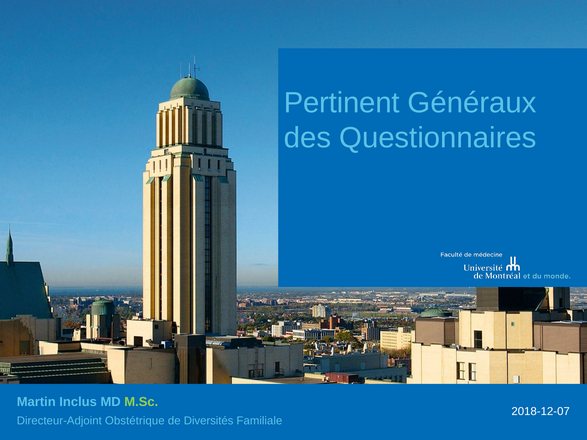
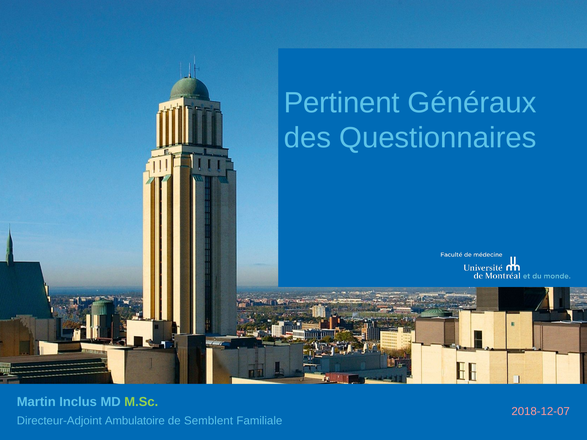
2018-12-07 colour: white -> pink
Obstétrique: Obstétrique -> Ambulatoire
Diversités: Diversités -> Semblent
